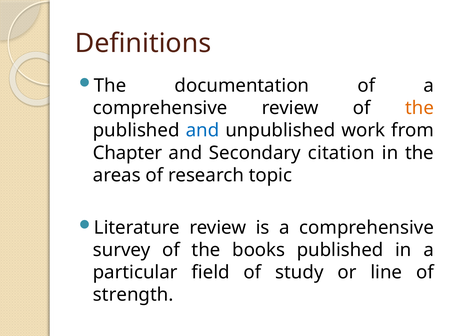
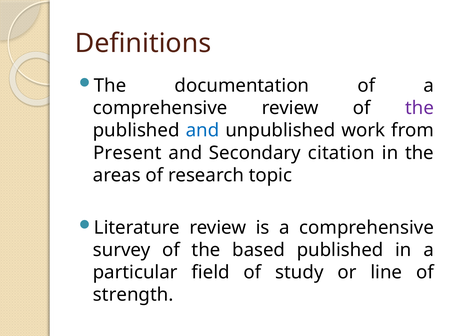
the at (420, 108) colour: orange -> purple
Chapter: Chapter -> Present
books: books -> based
